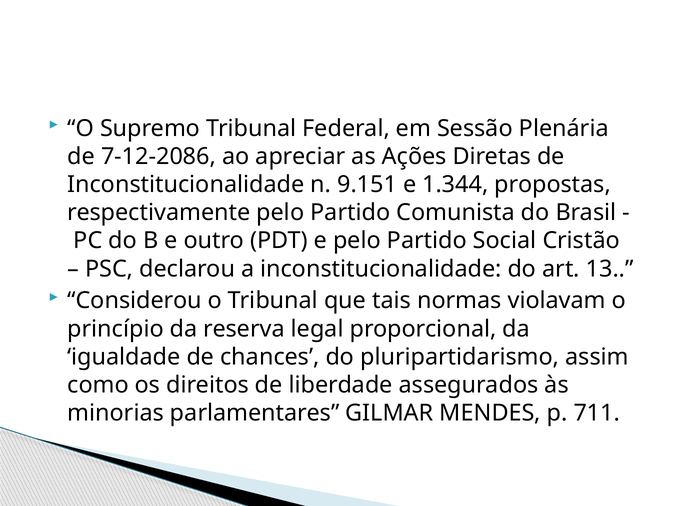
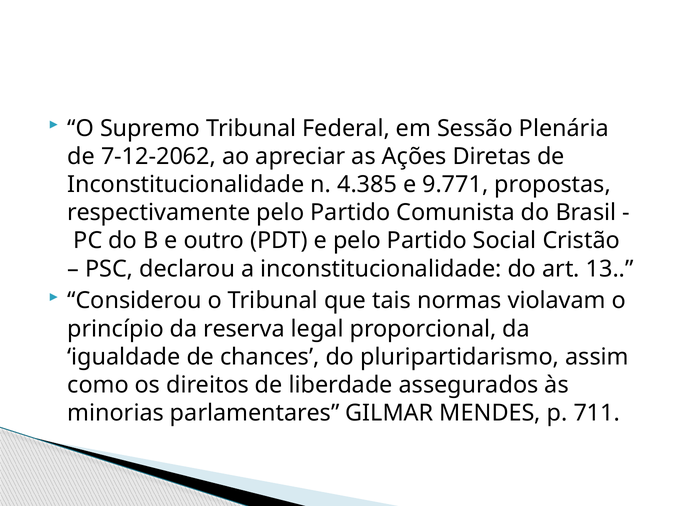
7-12-2086: 7-12-2086 -> 7-12-2062
9.151: 9.151 -> 4.385
1.344: 1.344 -> 9.771
